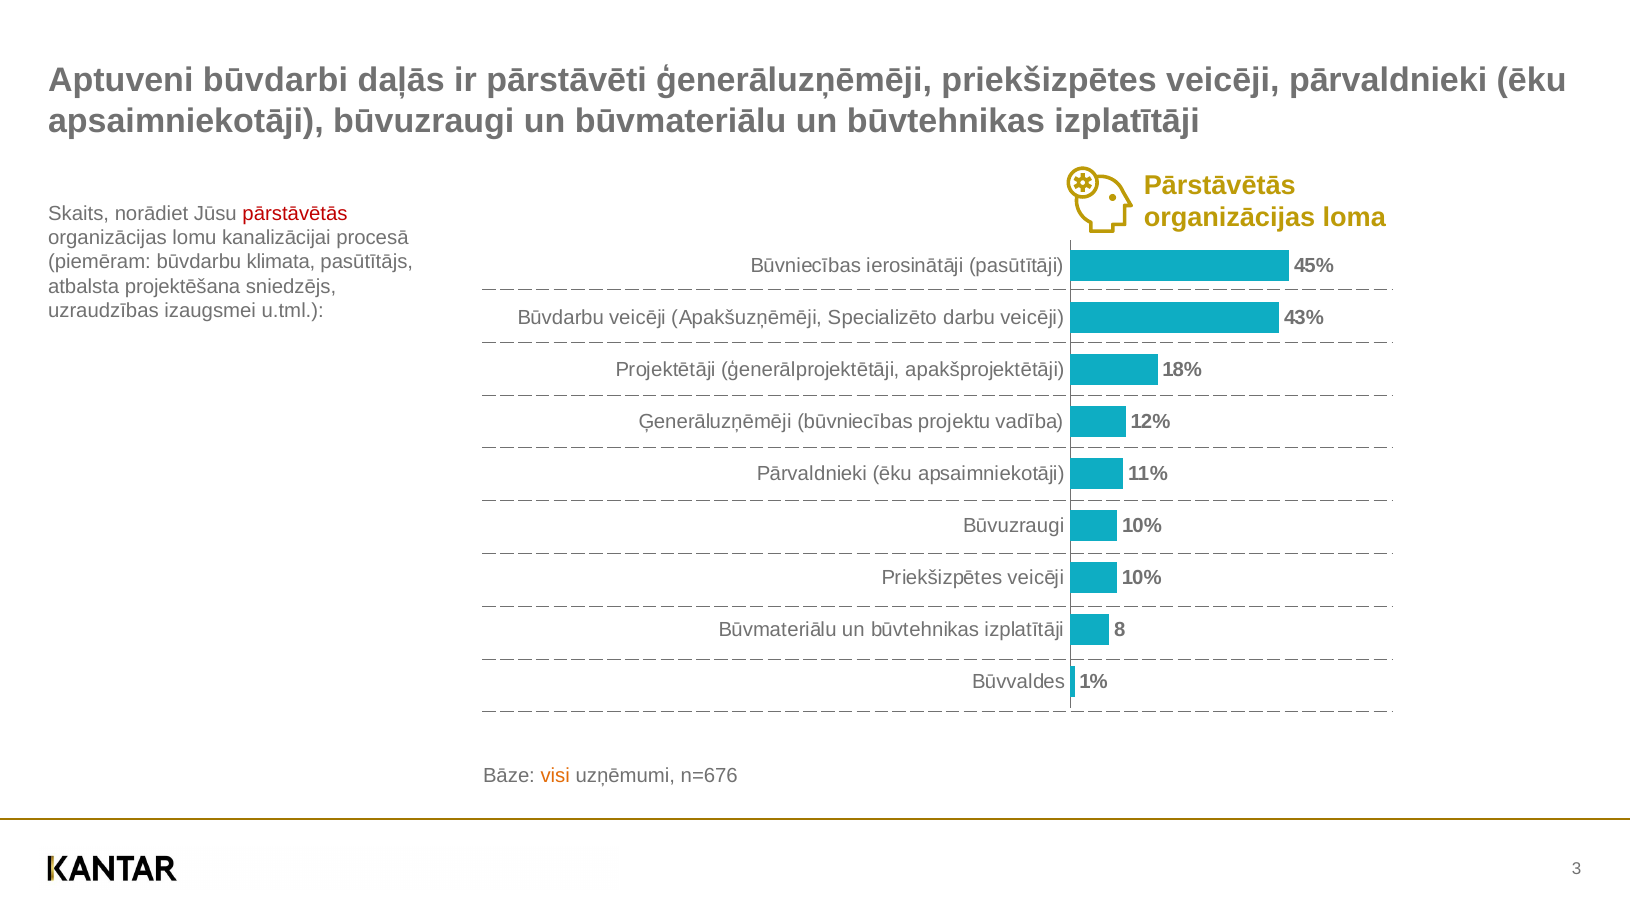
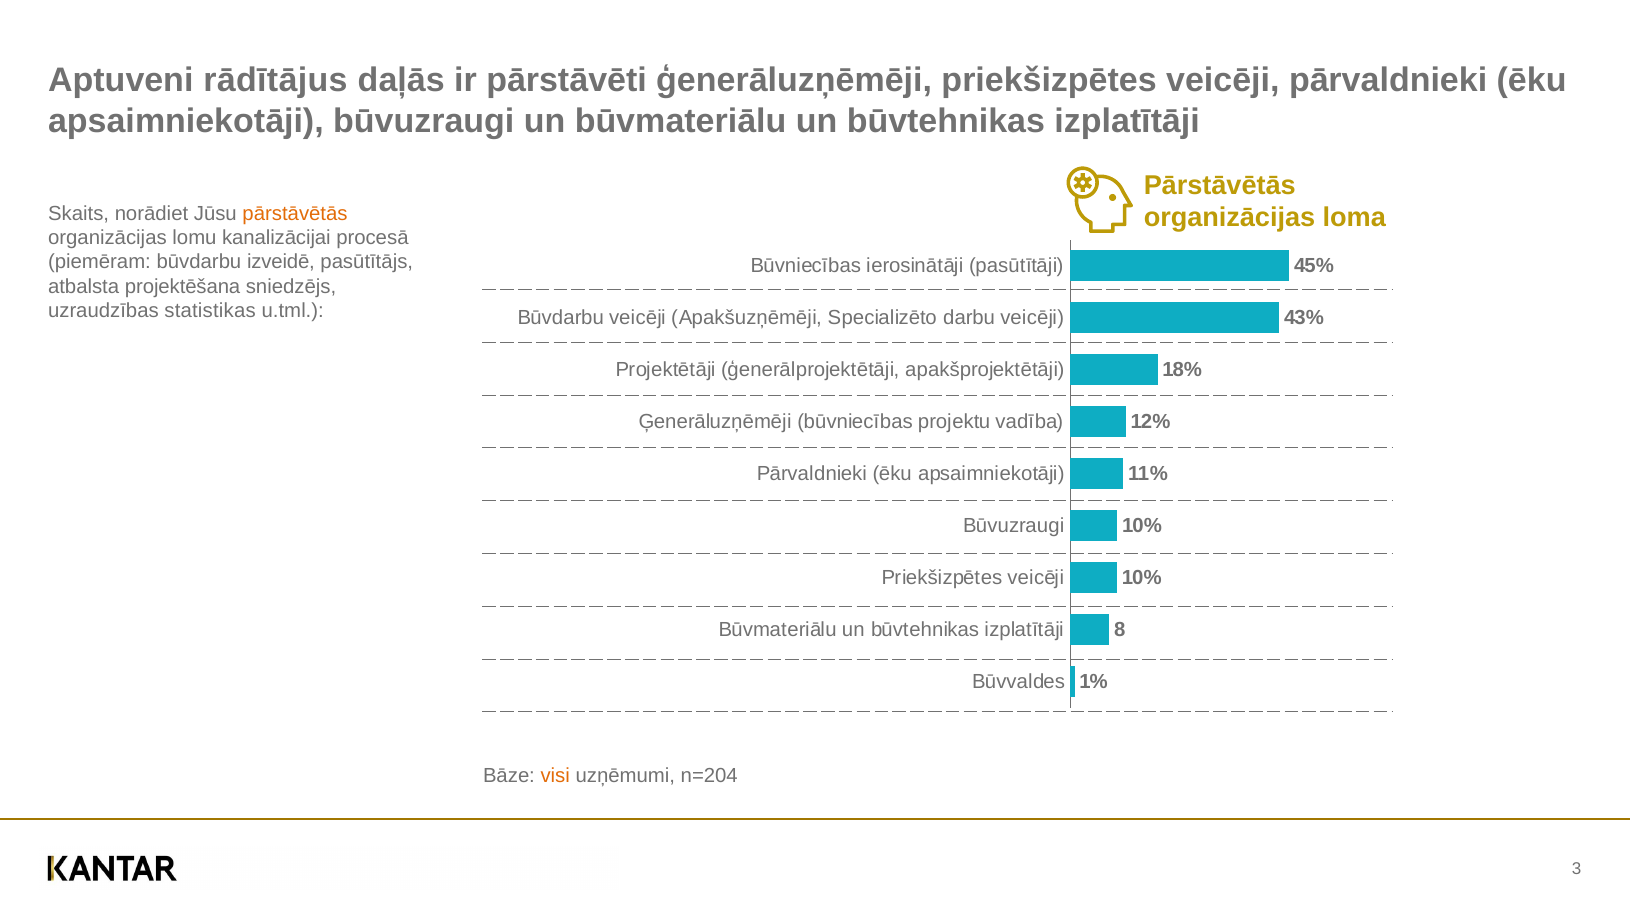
būvdarbi: būvdarbi -> rādītājus
pārstāvētās at (295, 213) colour: red -> orange
klimata: klimata -> izveidē
izaugsmei: izaugsmei -> statistikas
n=676: n=676 -> n=204
